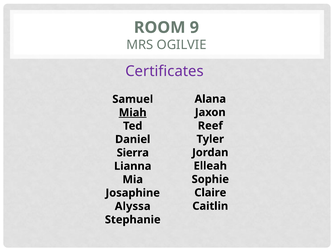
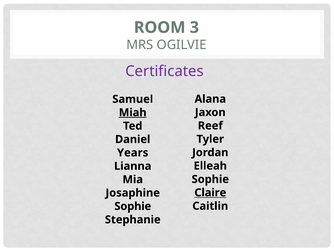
9: 9 -> 3
Sierra: Sierra -> Years
Claire underline: none -> present
Alyssa at (133, 206): Alyssa -> Sophie
